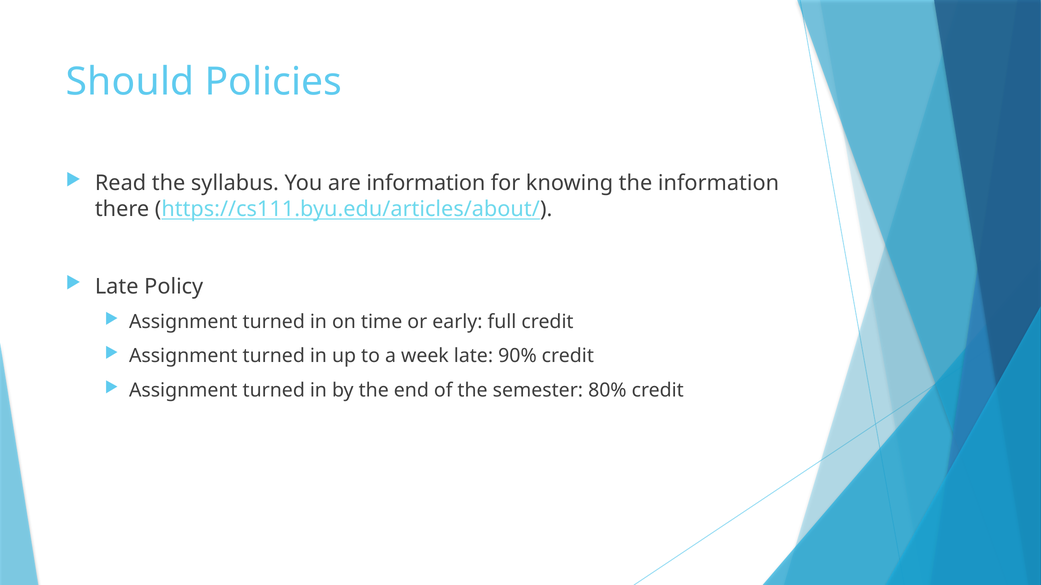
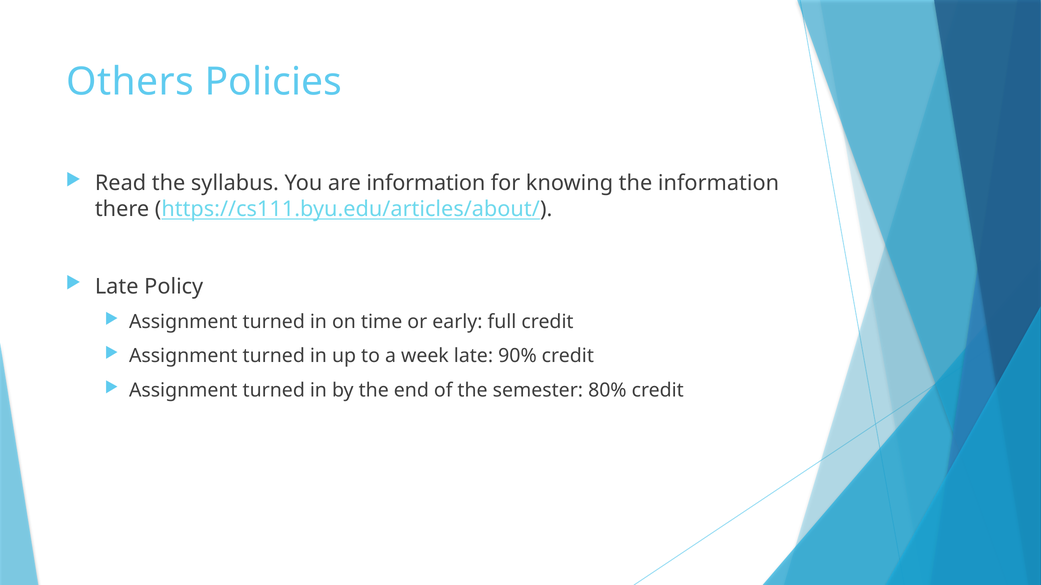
Should: Should -> Others
